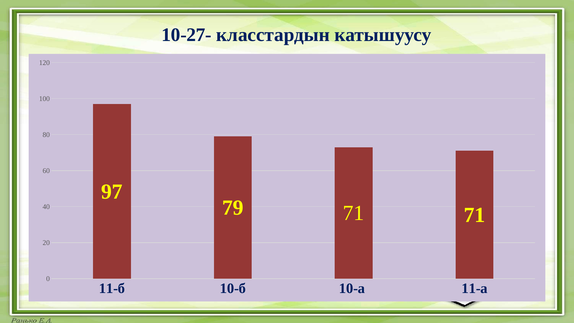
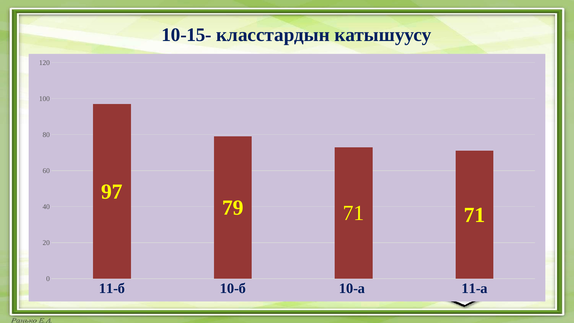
10-27-: 10-27- -> 10-15-
